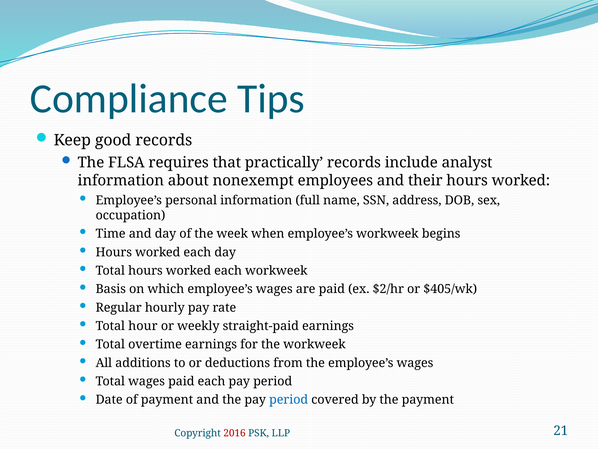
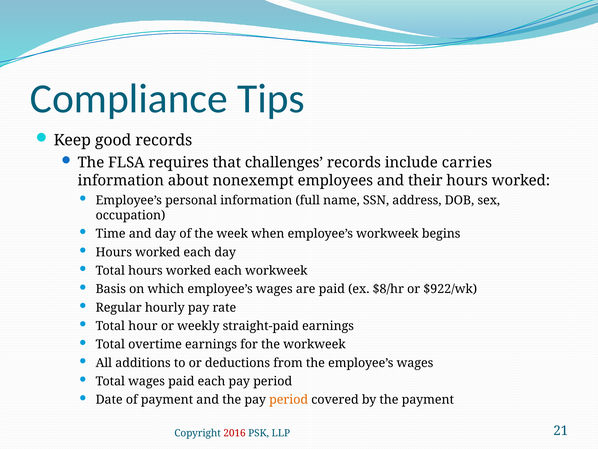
practically: practically -> challenges
analyst: analyst -> carries
$2/hr: $2/hr -> $8/hr
$405/wk: $405/wk -> $922/wk
period at (289, 399) colour: blue -> orange
